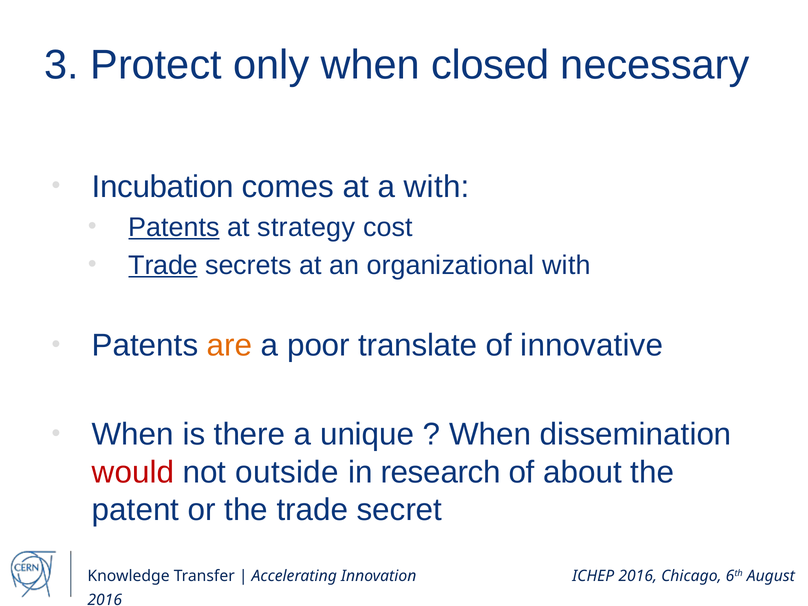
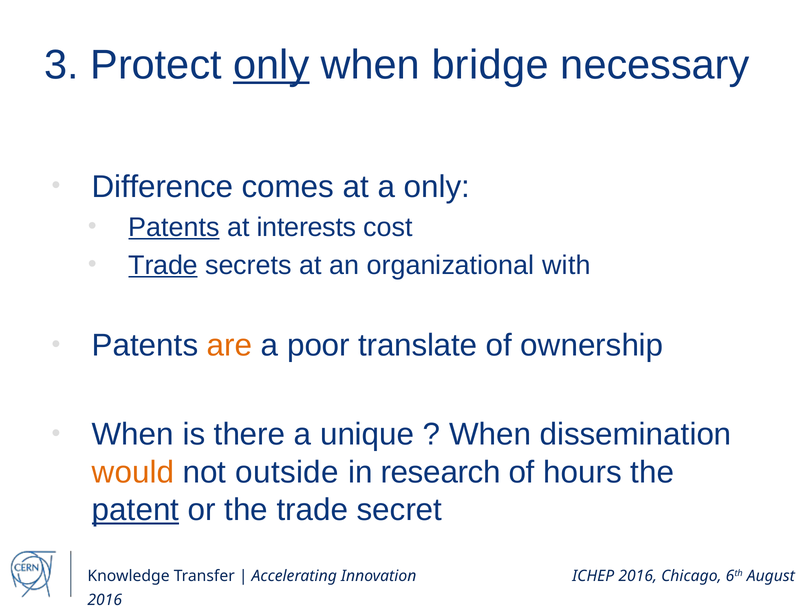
only at (271, 65) underline: none -> present
closed: closed -> bridge
Incubation: Incubation -> Difference
a with: with -> only
strategy: strategy -> interests
innovative: innovative -> ownership
would colour: red -> orange
about: about -> hours
patent underline: none -> present
